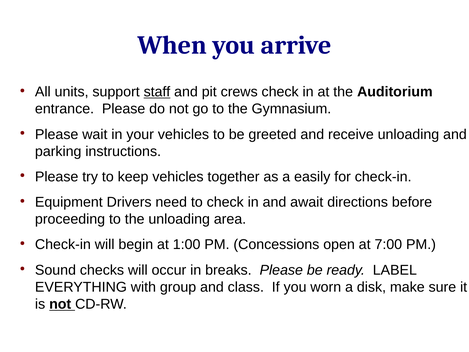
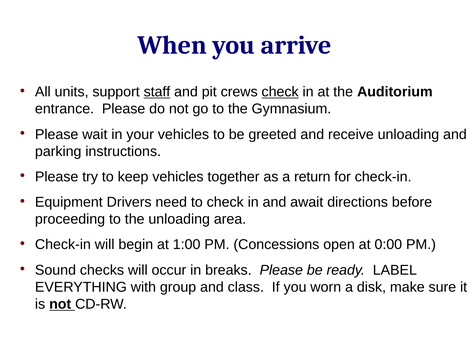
check at (280, 92) underline: none -> present
easily: easily -> return
7:00: 7:00 -> 0:00
